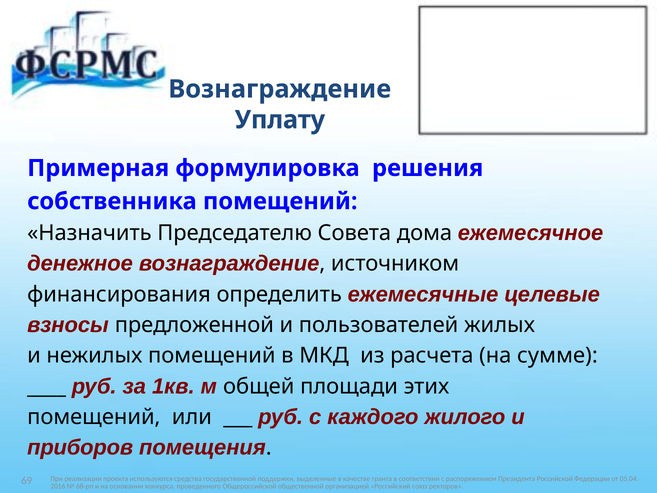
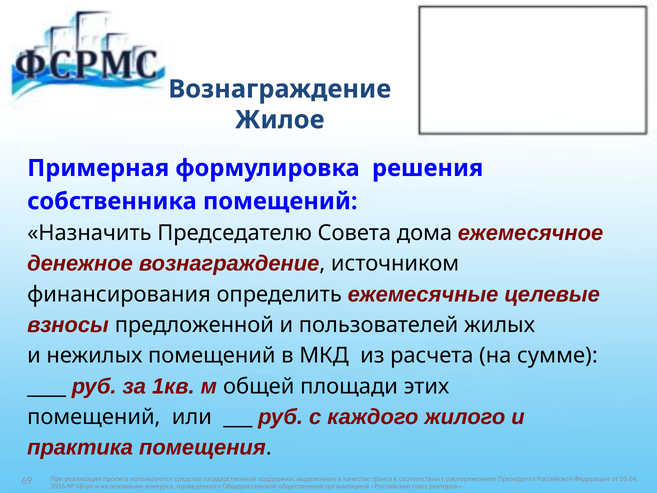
Уплату: Уплату -> Жилое
приборов: приборов -> практика
